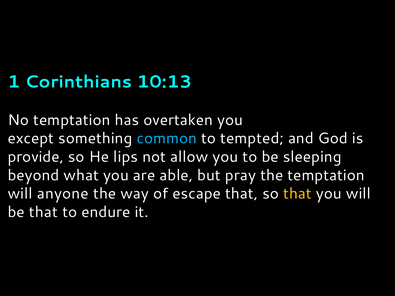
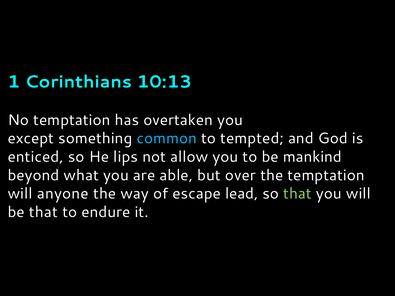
provide: provide -> enticed
sleeping: sleeping -> mankind
pray: pray -> over
escape that: that -> lead
that at (297, 194) colour: yellow -> light green
